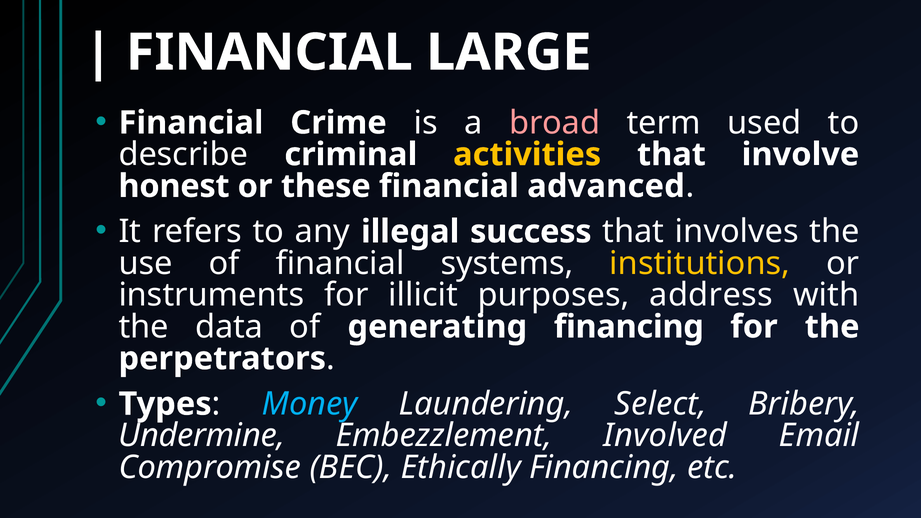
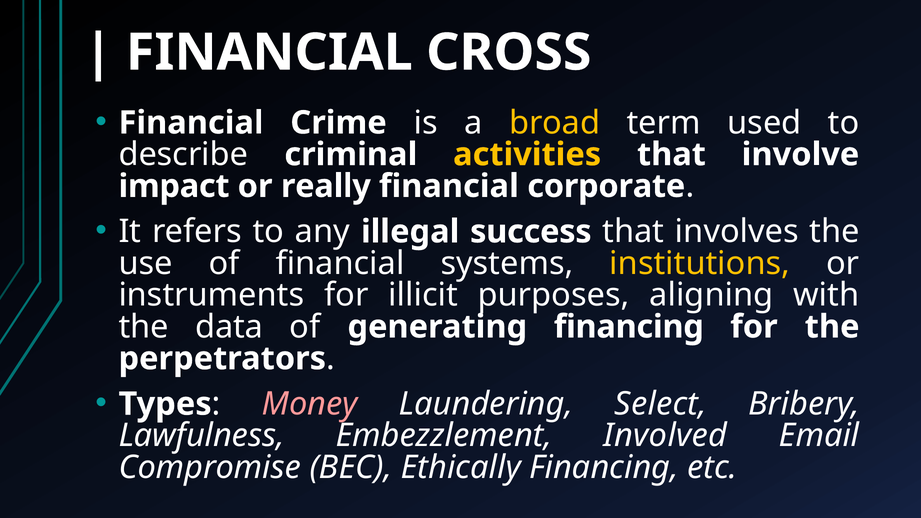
LARGE: LARGE -> CROSS
broad colour: pink -> yellow
honest: honest -> impact
these: these -> really
advanced: advanced -> corporate
address: address -> aligning
Money colour: light blue -> pink
Undermine: Undermine -> Lawfulness
